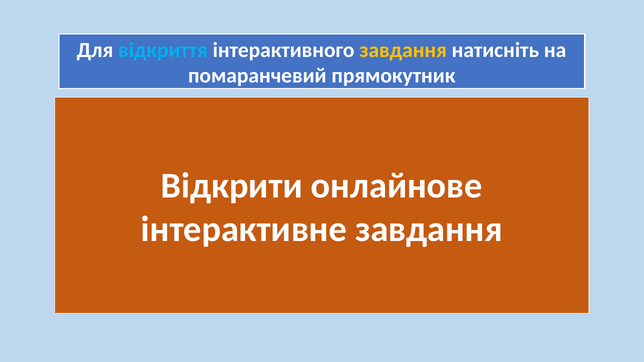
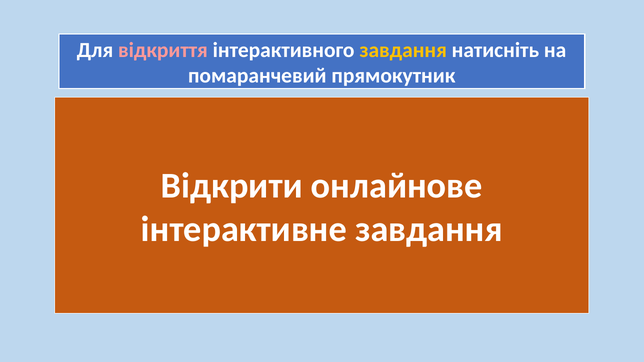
відкриття colour: light blue -> pink
